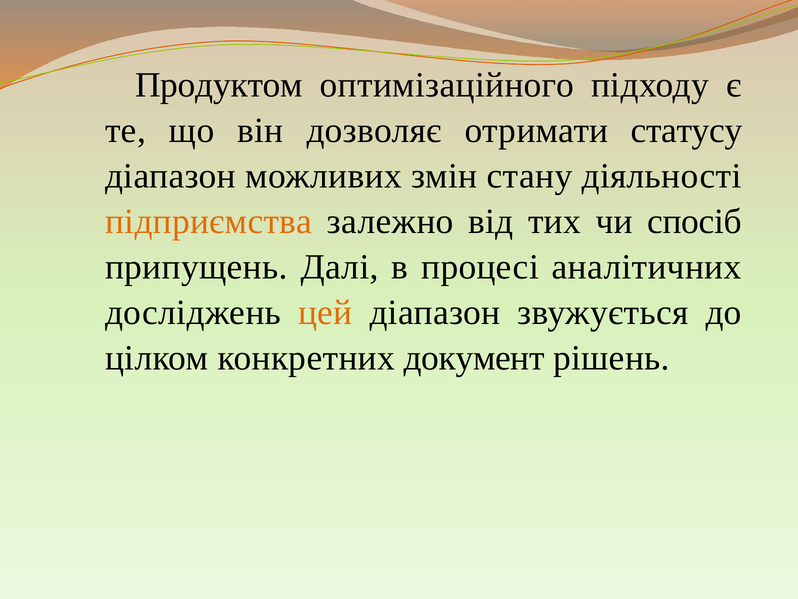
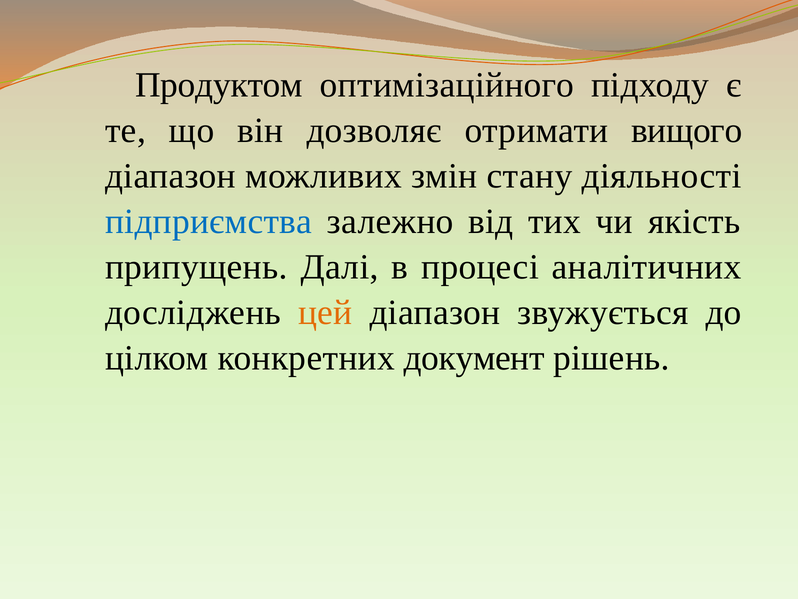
статусу: статусу -> вищого
підприємства colour: orange -> blue
спосіб: спосіб -> якість
